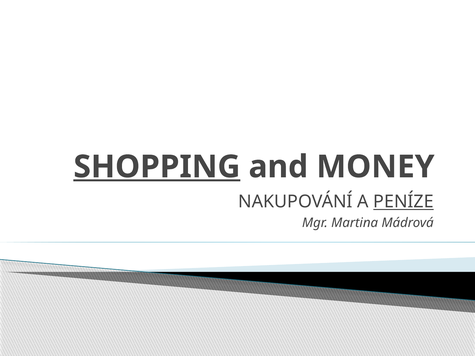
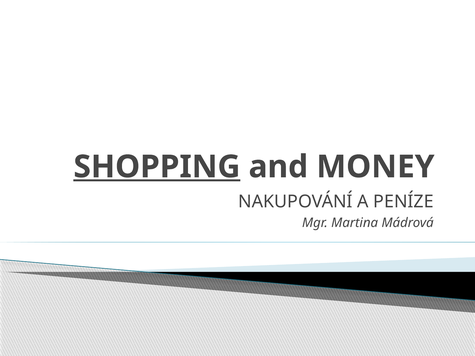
PENÍZE underline: present -> none
